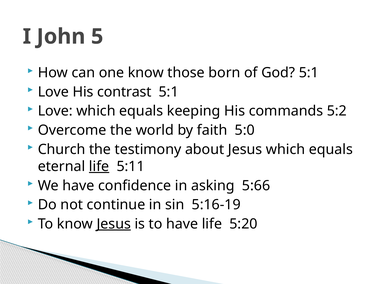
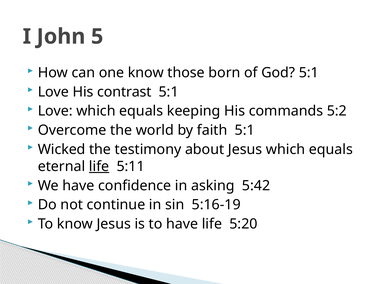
faith 5:0: 5:0 -> 5:1
Church: Church -> Wicked
5:66: 5:66 -> 5:42
Jesus at (114, 224) underline: present -> none
